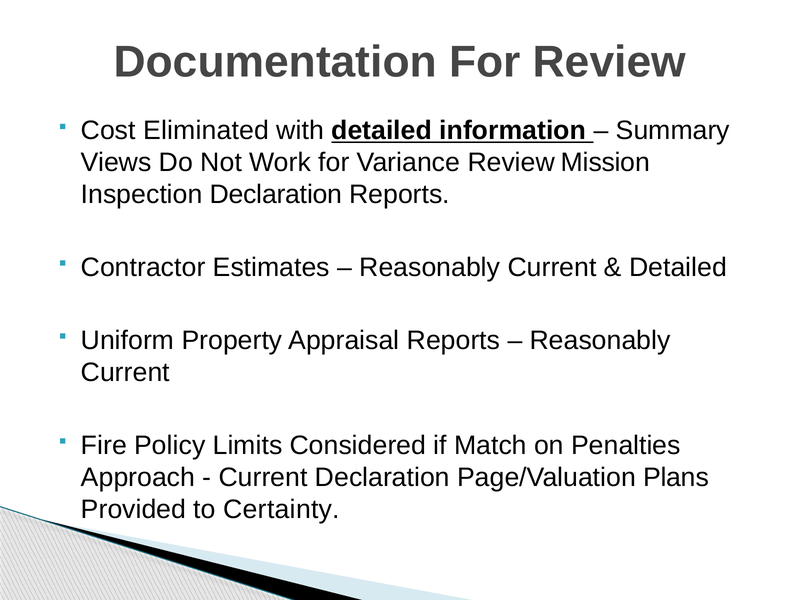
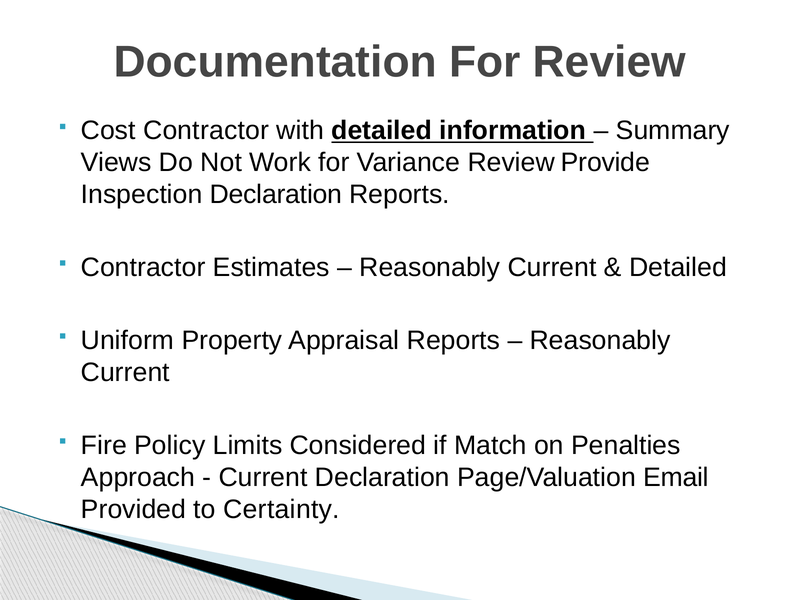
Cost Eliminated: Eliminated -> Contractor
Mission: Mission -> Provide
Plans: Plans -> Email
